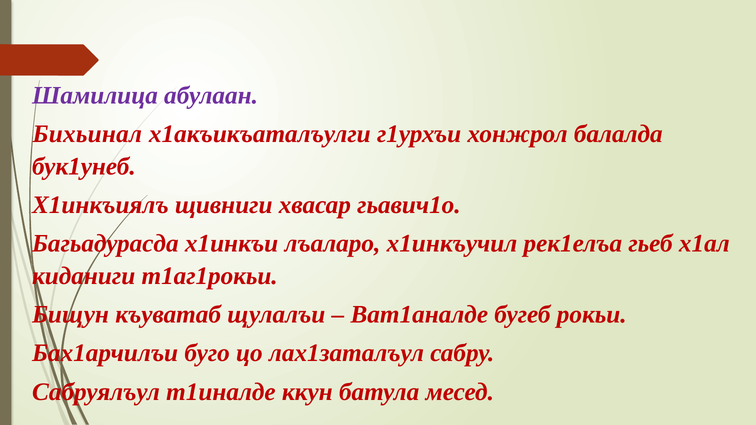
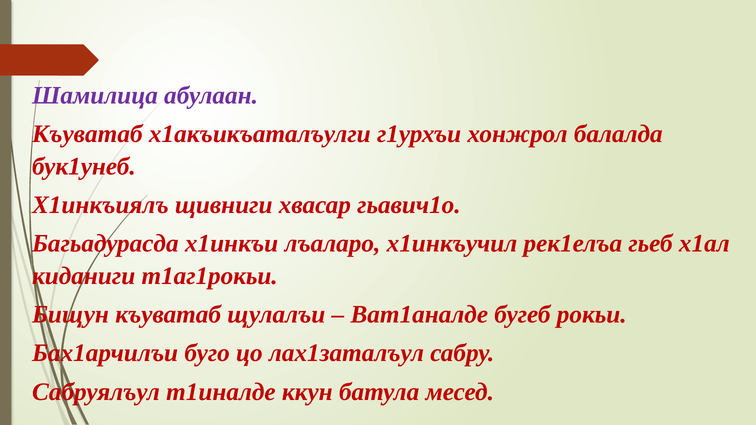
Бихьинал at (87, 134): Бихьинал -> Къуватаб
